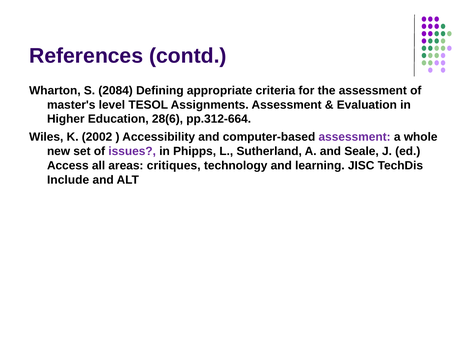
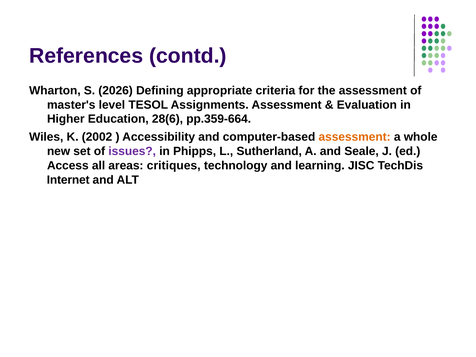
2084: 2084 -> 2026
pp.312-664: pp.312-664 -> pp.359-664
assessment at (355, 137) colour: purple -> orange
Include: Include -> Internet
